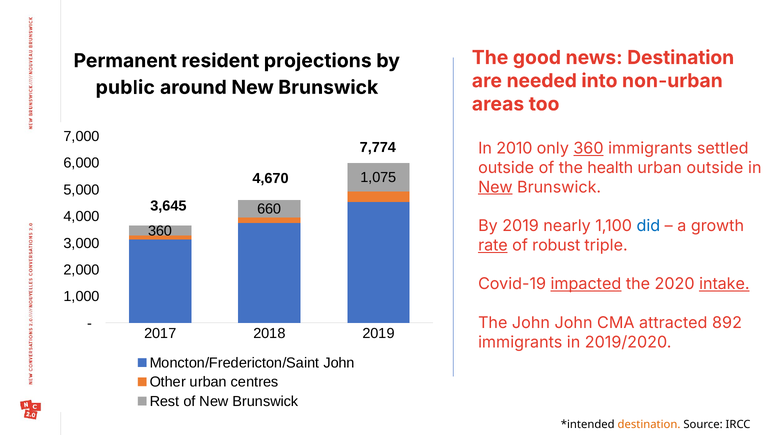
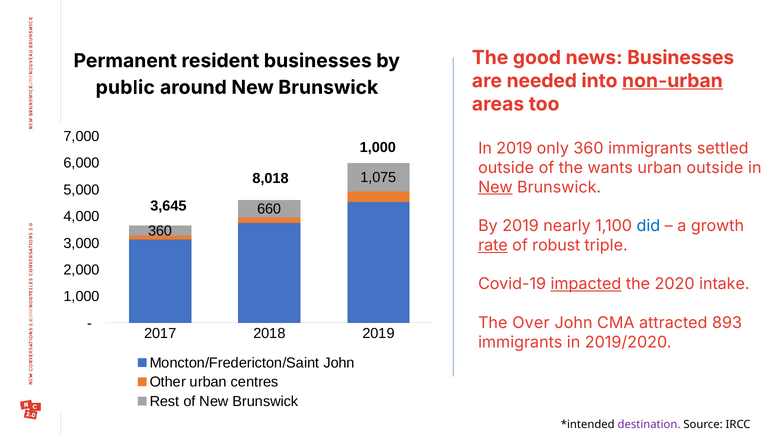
news Destination: Destination -> Businesses
resident projections: projections -> businesses
non-urban underline: none -> present
7,774 at (378, 147): 7,774 -> 1,000
In 2010: 2010 -> 2019
360 at (588, 148) underline: present -> none
health: health -> wants
4,670: 4,670 -> 8,018
intake underline: present -> none
The John: John -> Over
892: 892 -> 893
destination at (649, 424) colour: orange -> purple
